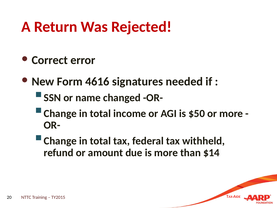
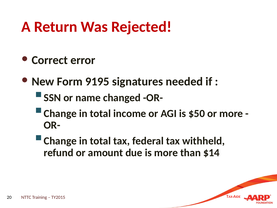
4616: 4616 -> 9195
